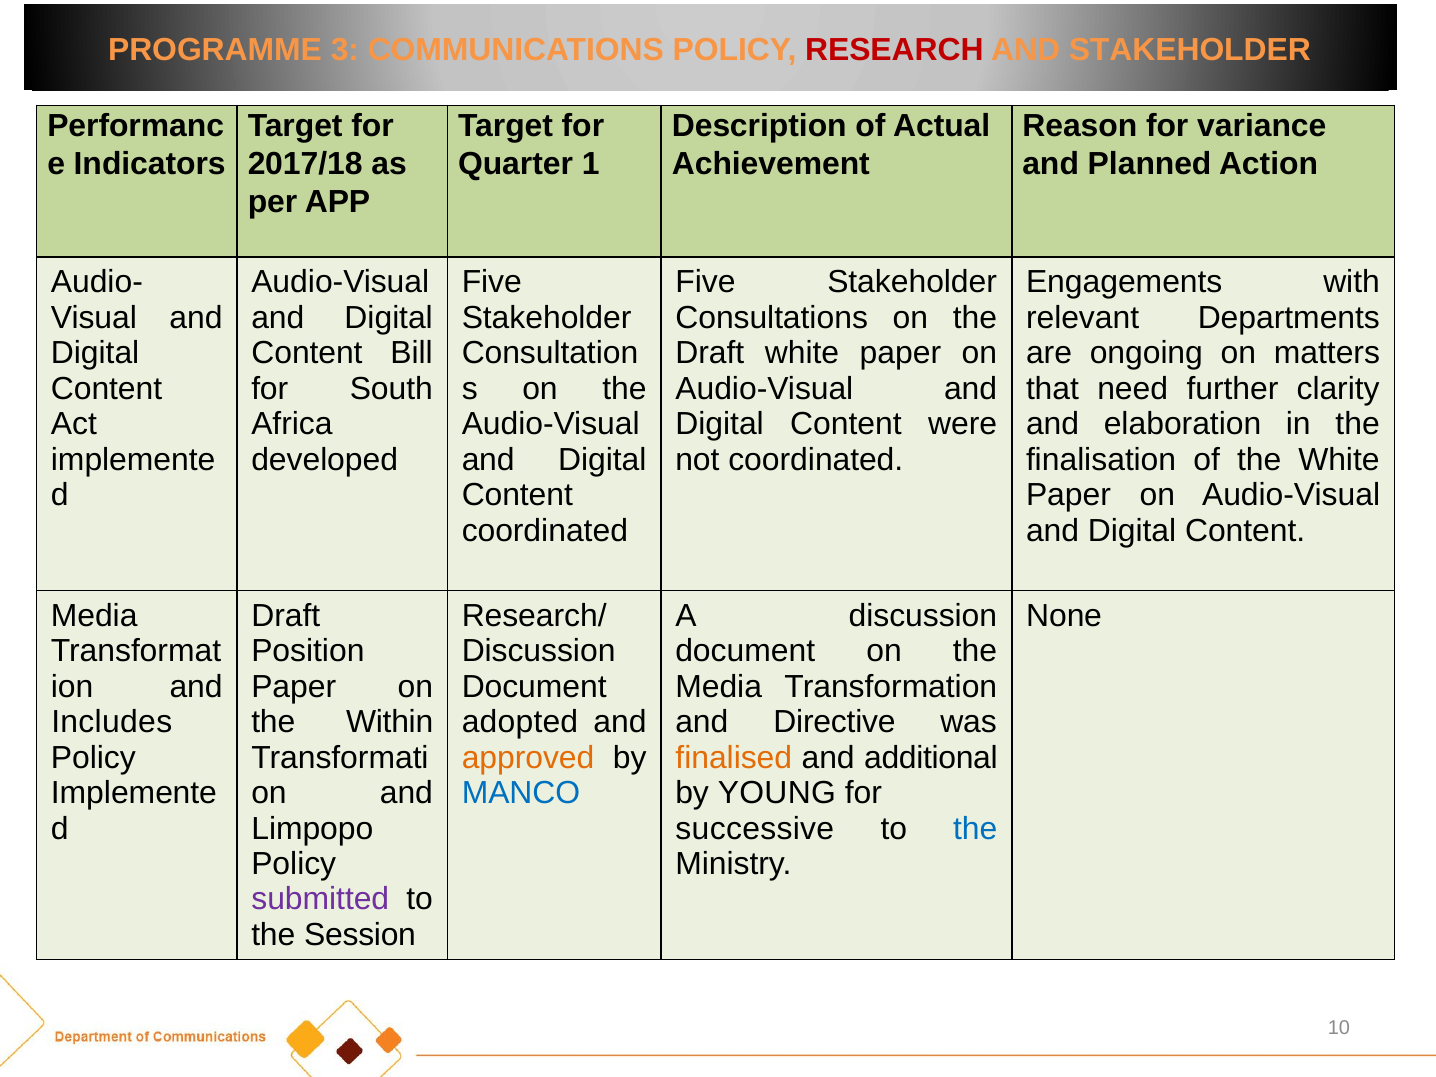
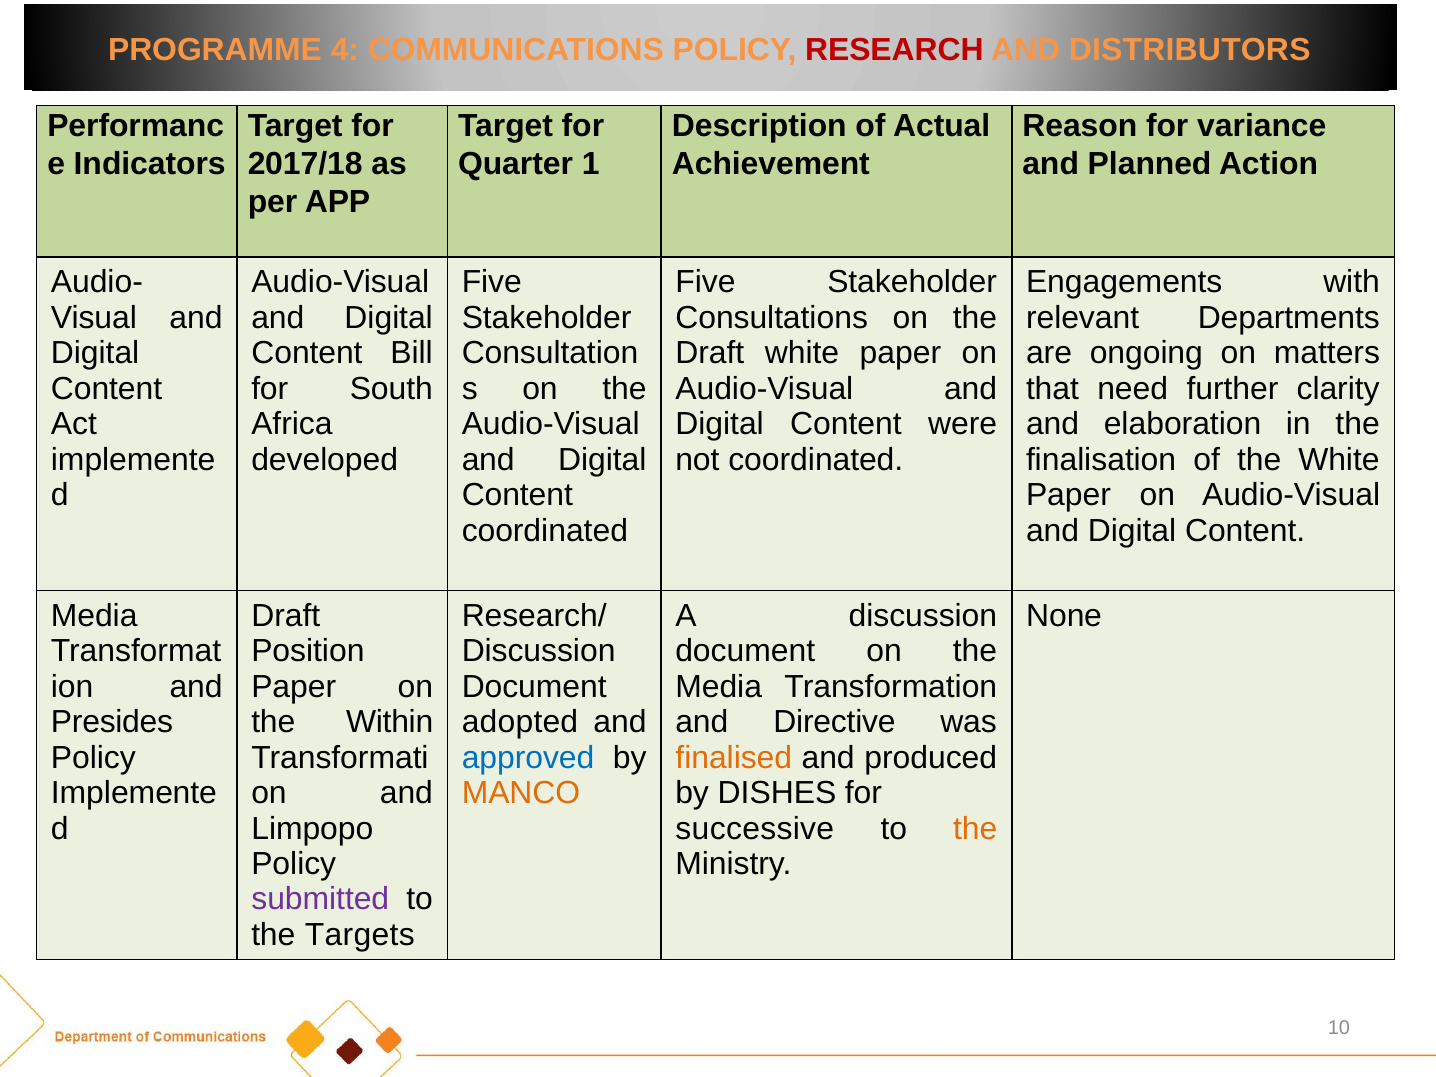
3: 3 -> 4
AND STAKEHOLDER: STAKEHOLDER -> DISTRIBUTORS
Includes: Includes -> Presides
approved colour: orange -> blue
additional: additional -> produced
MANCO colour: blue -> orange
YOUNG: YOUNG -> DISHES
the at (975, 829) colour: blue -> orange
Session: Session -> Targets
